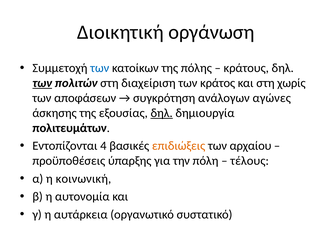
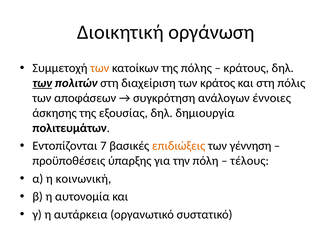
των at (100, 68) colour: blue -> orange
χωρίς: χωρίς -> πόλις
αγώνες: αγώνες -> έννοιες
δηλ at (162, 113) underline: present -> none
4: 4 -> 7
αρχαίου: αρχαίου -> γέννηση
